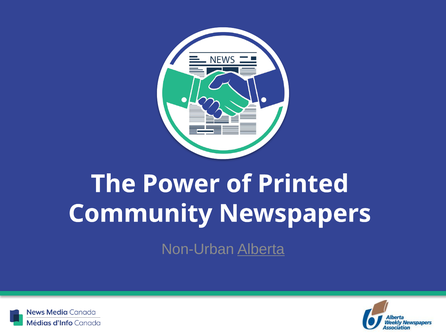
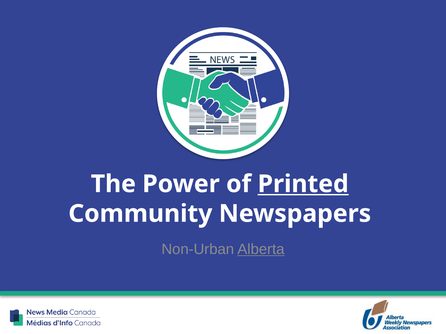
Printed underline: none -> present
